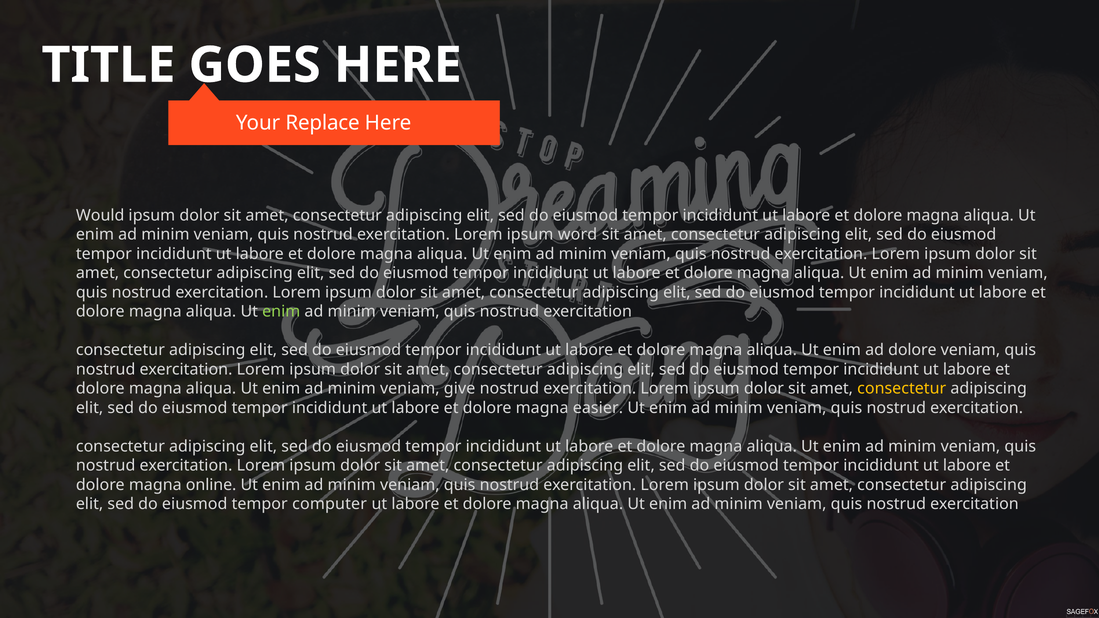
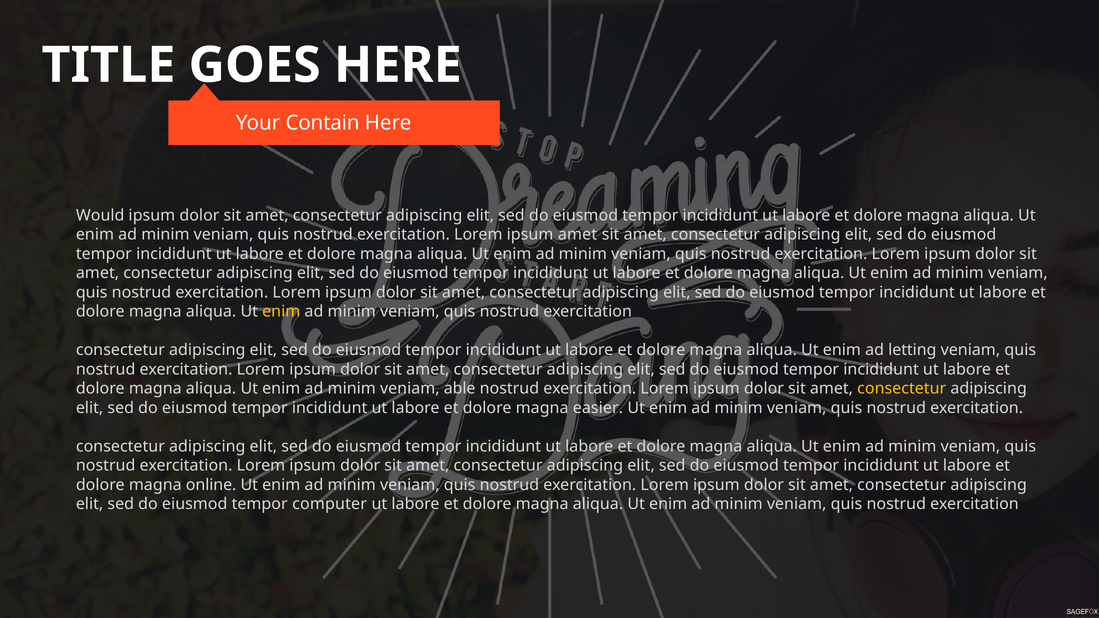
Replace: Replace -> Contain
ipsum word: word -> amet
enim at (281, 312) colour: light green -> yellow
ad dolore: dolore -> letting
give: give -> able
